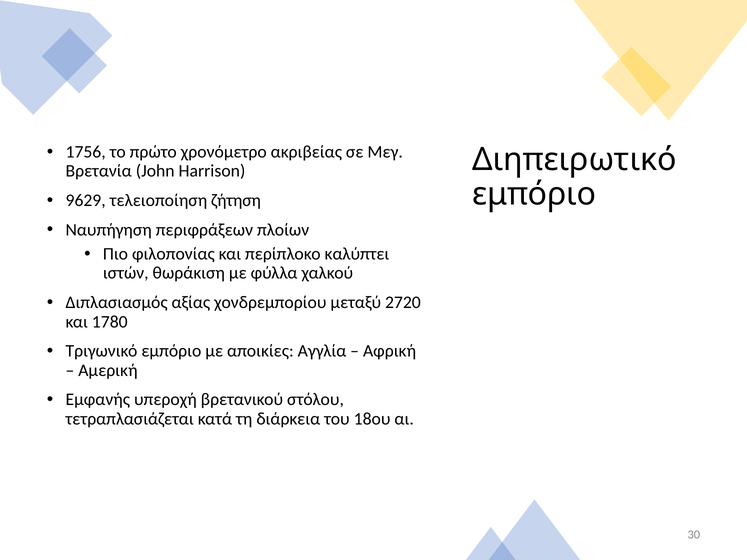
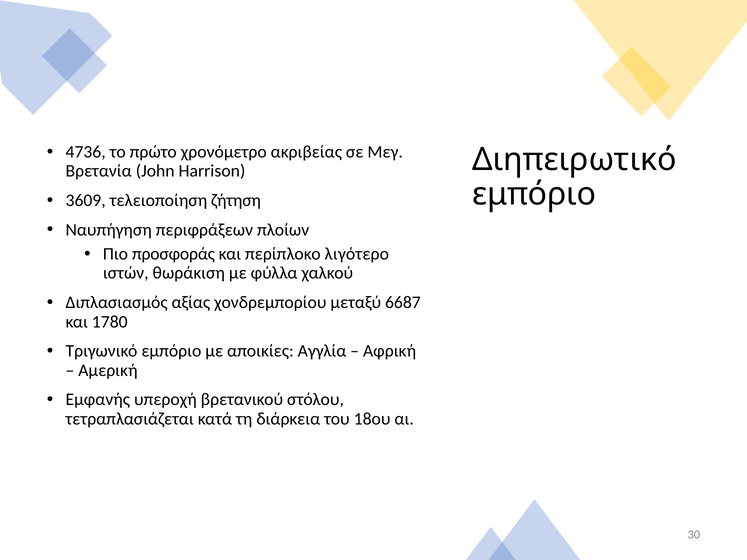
1756: 1756 -> 4736
9629: 9629 -> 3609
φιλοπονίας: φιλοπονίας -> προσφοράς
καλύπτει: καλύπτει -> λιγότερο
2720: 2720 -> 6687
